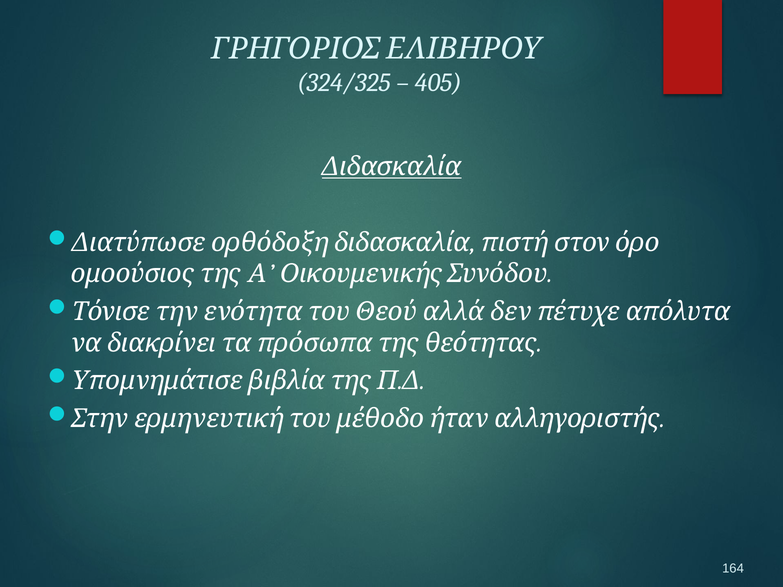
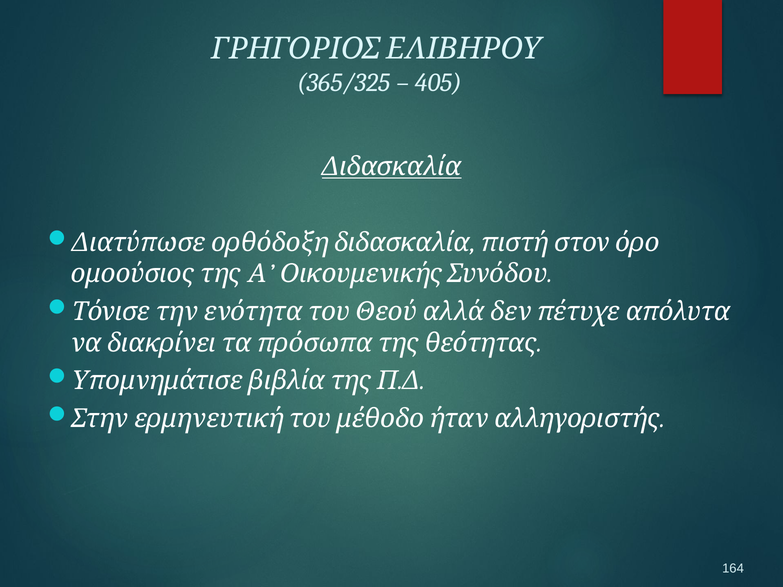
324/325: 324/325 -> 365/325
